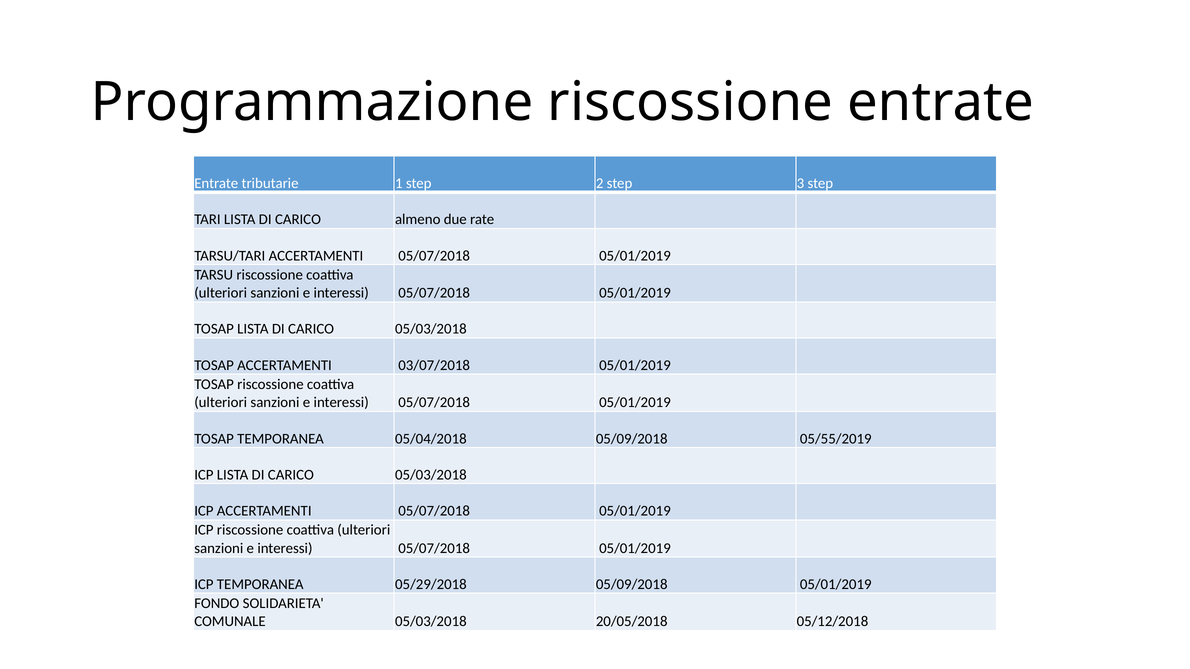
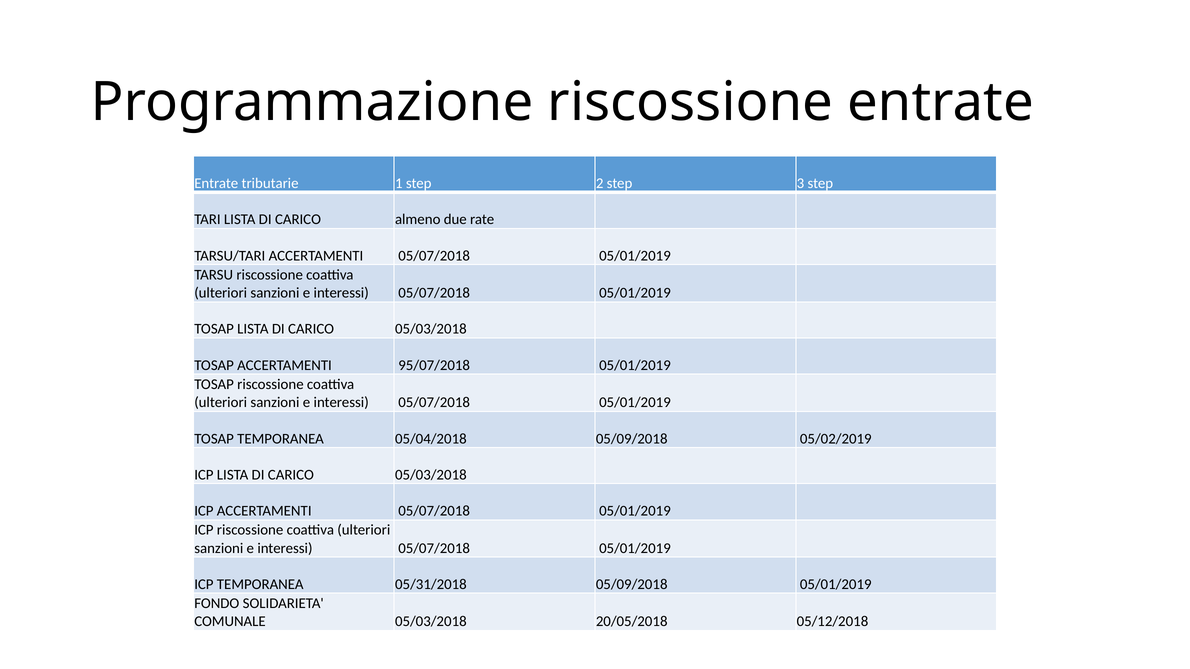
03/07/2018: 03/07/2018 -> 95/07/2018
05/55/2019: 05/55/2019 -> 05/02/2019
05/29/2018: 05/29/2018 -> 05/31/2018
